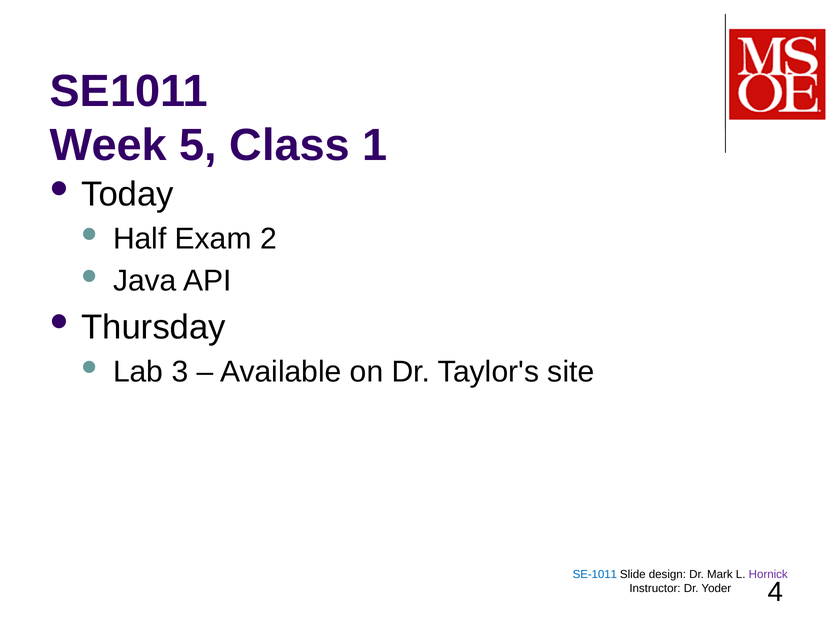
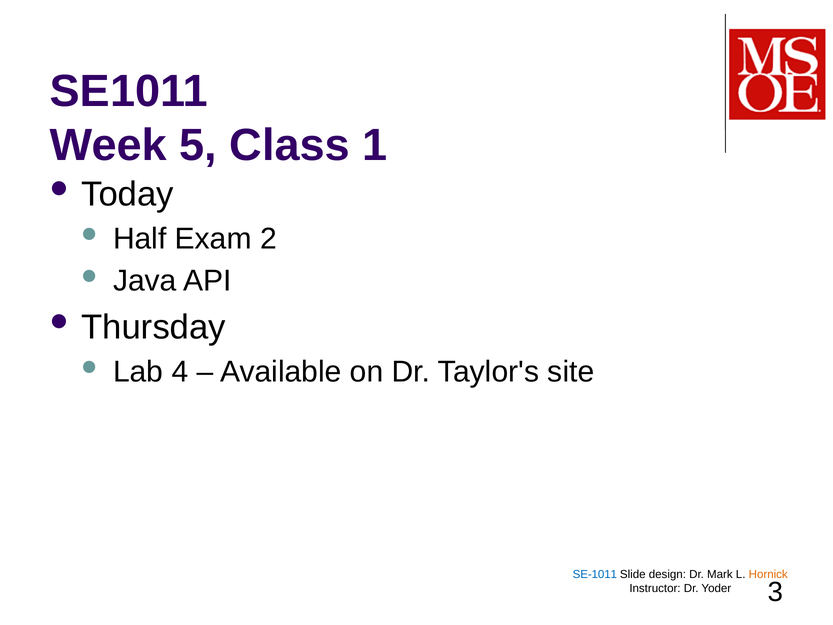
3: 3 -> 4
Hornick colour: purple -> orange
4: 4 -> 3
